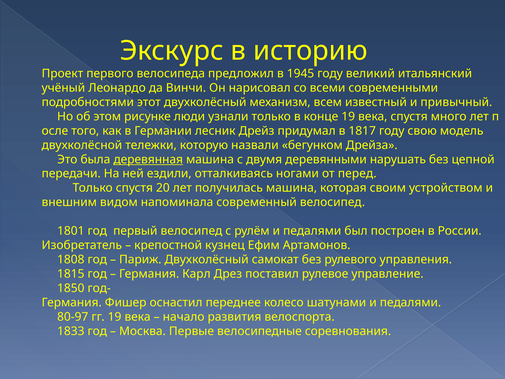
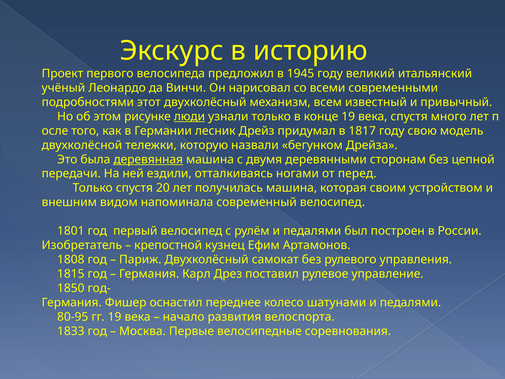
люди underline: none -> present
нарушать: нарушать -> сторонам
80-97: 80-97 -> 80-95
